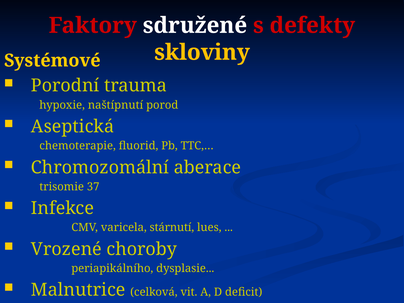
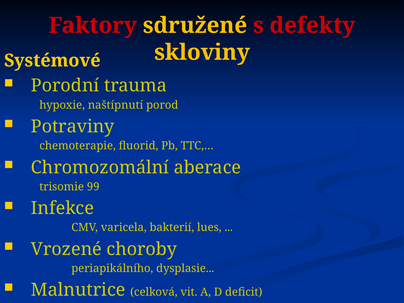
sdružené colour: white -> yellow
Aseptická: Aseptická -> Potraviny
37: 37 -> 99
stárnutí: stárnutí -> bakterií
